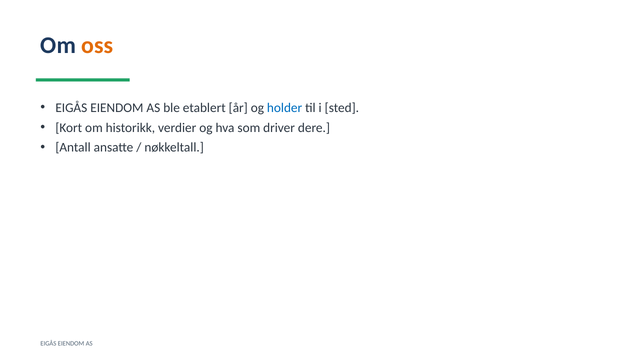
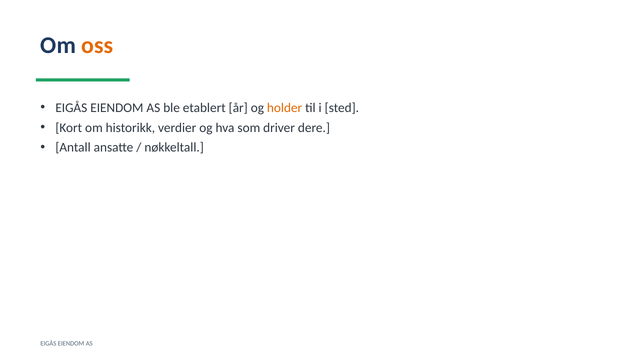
holder colour: blue -> orange
